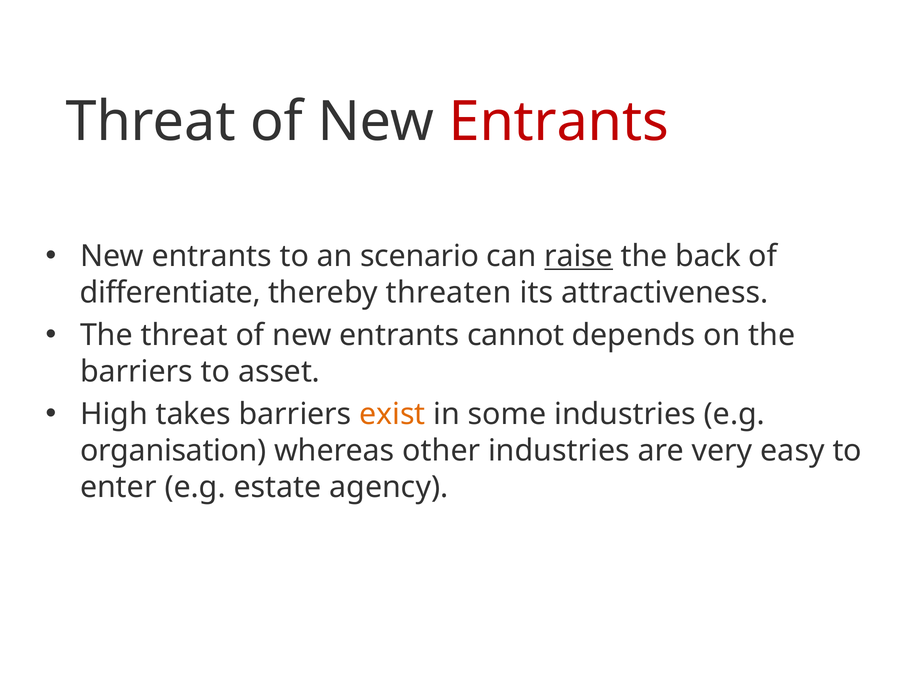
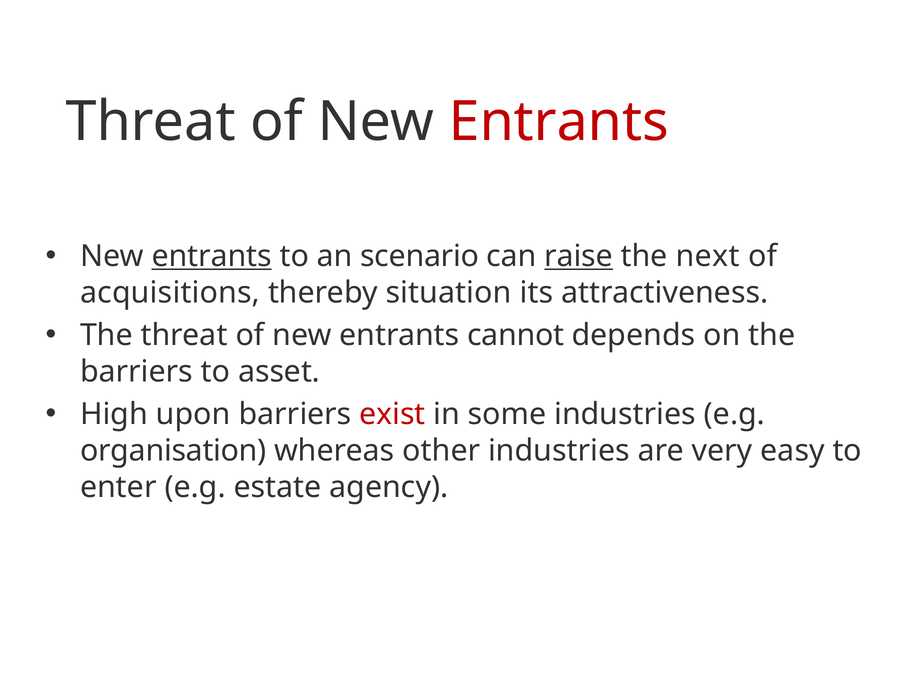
entrants at (212, 256) underline: none -> present
back: back -> next
differentiate: differentiate -> acquisitions
threaten: threaten -> situation
takes: takes -> upon
exist colour: orange -> red
